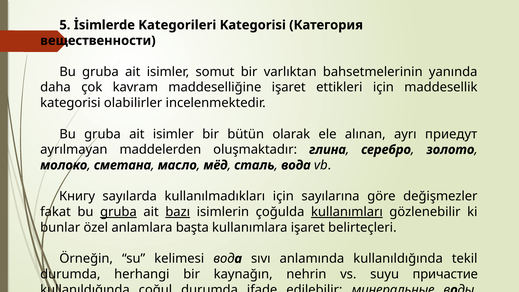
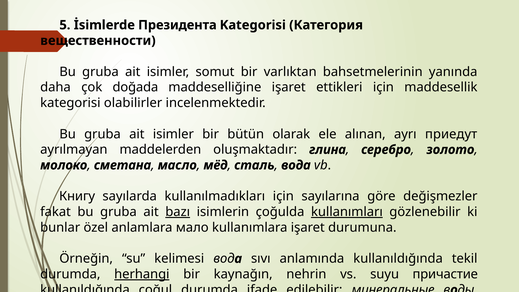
Kategorileri: Kategorileri -> Президента
kavram: kavram -> doğada
gruba at (118, 212) underline: present -> none
başta: başta -> мало
belirteçleri: belirteçleri -> durumuna
herhangi underline: none -> present
